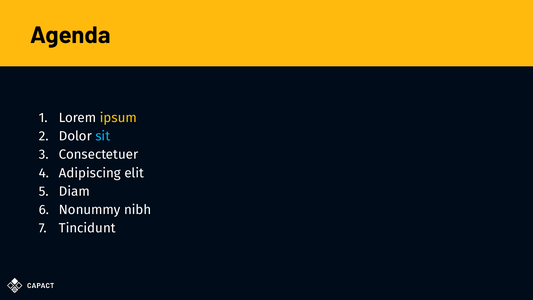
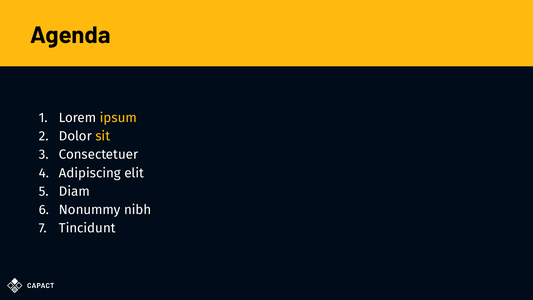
sit colour: light blue -> yellow
